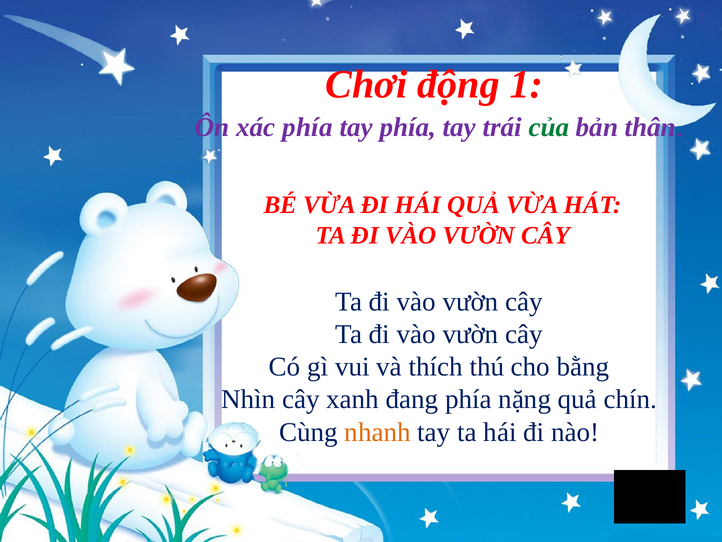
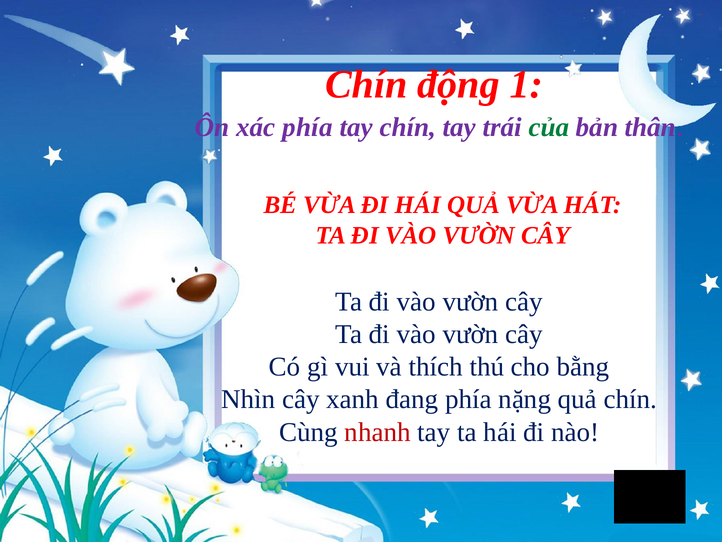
Chơi at (366, 85): Chơi -> Chín
tay phía: phía -> chín
nhanh colour: orange -> red
